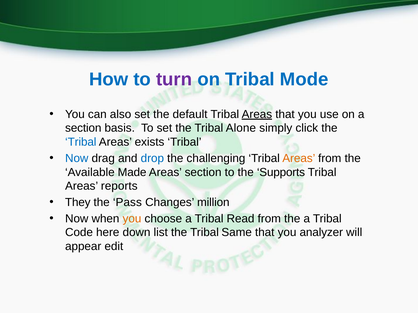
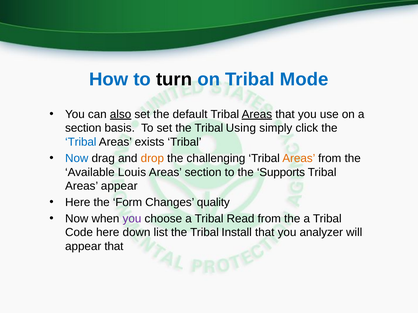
turn colour: purple -> black
also underline: none -> present
Alone: Alone -> Using
drop colour: blue -> orange
Made: Made -> Louis
Areas reports: reports -> appear
They at (78, 203): They -> Here
Pass: Pass -> Form
million: million -> quality
you at (132, 219) colour: orange -> purple
Same: Same -> Install
appear edit: edit -> that
